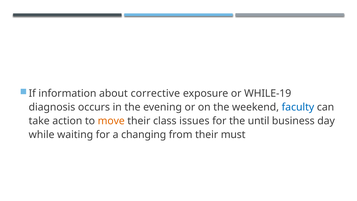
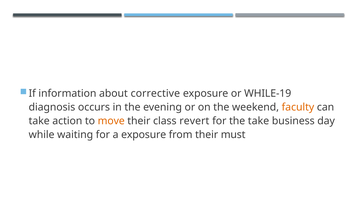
faculty colour: blue -> orange
issues: issues -> revert
the until: until -> take
a changing: changing -> exposure
